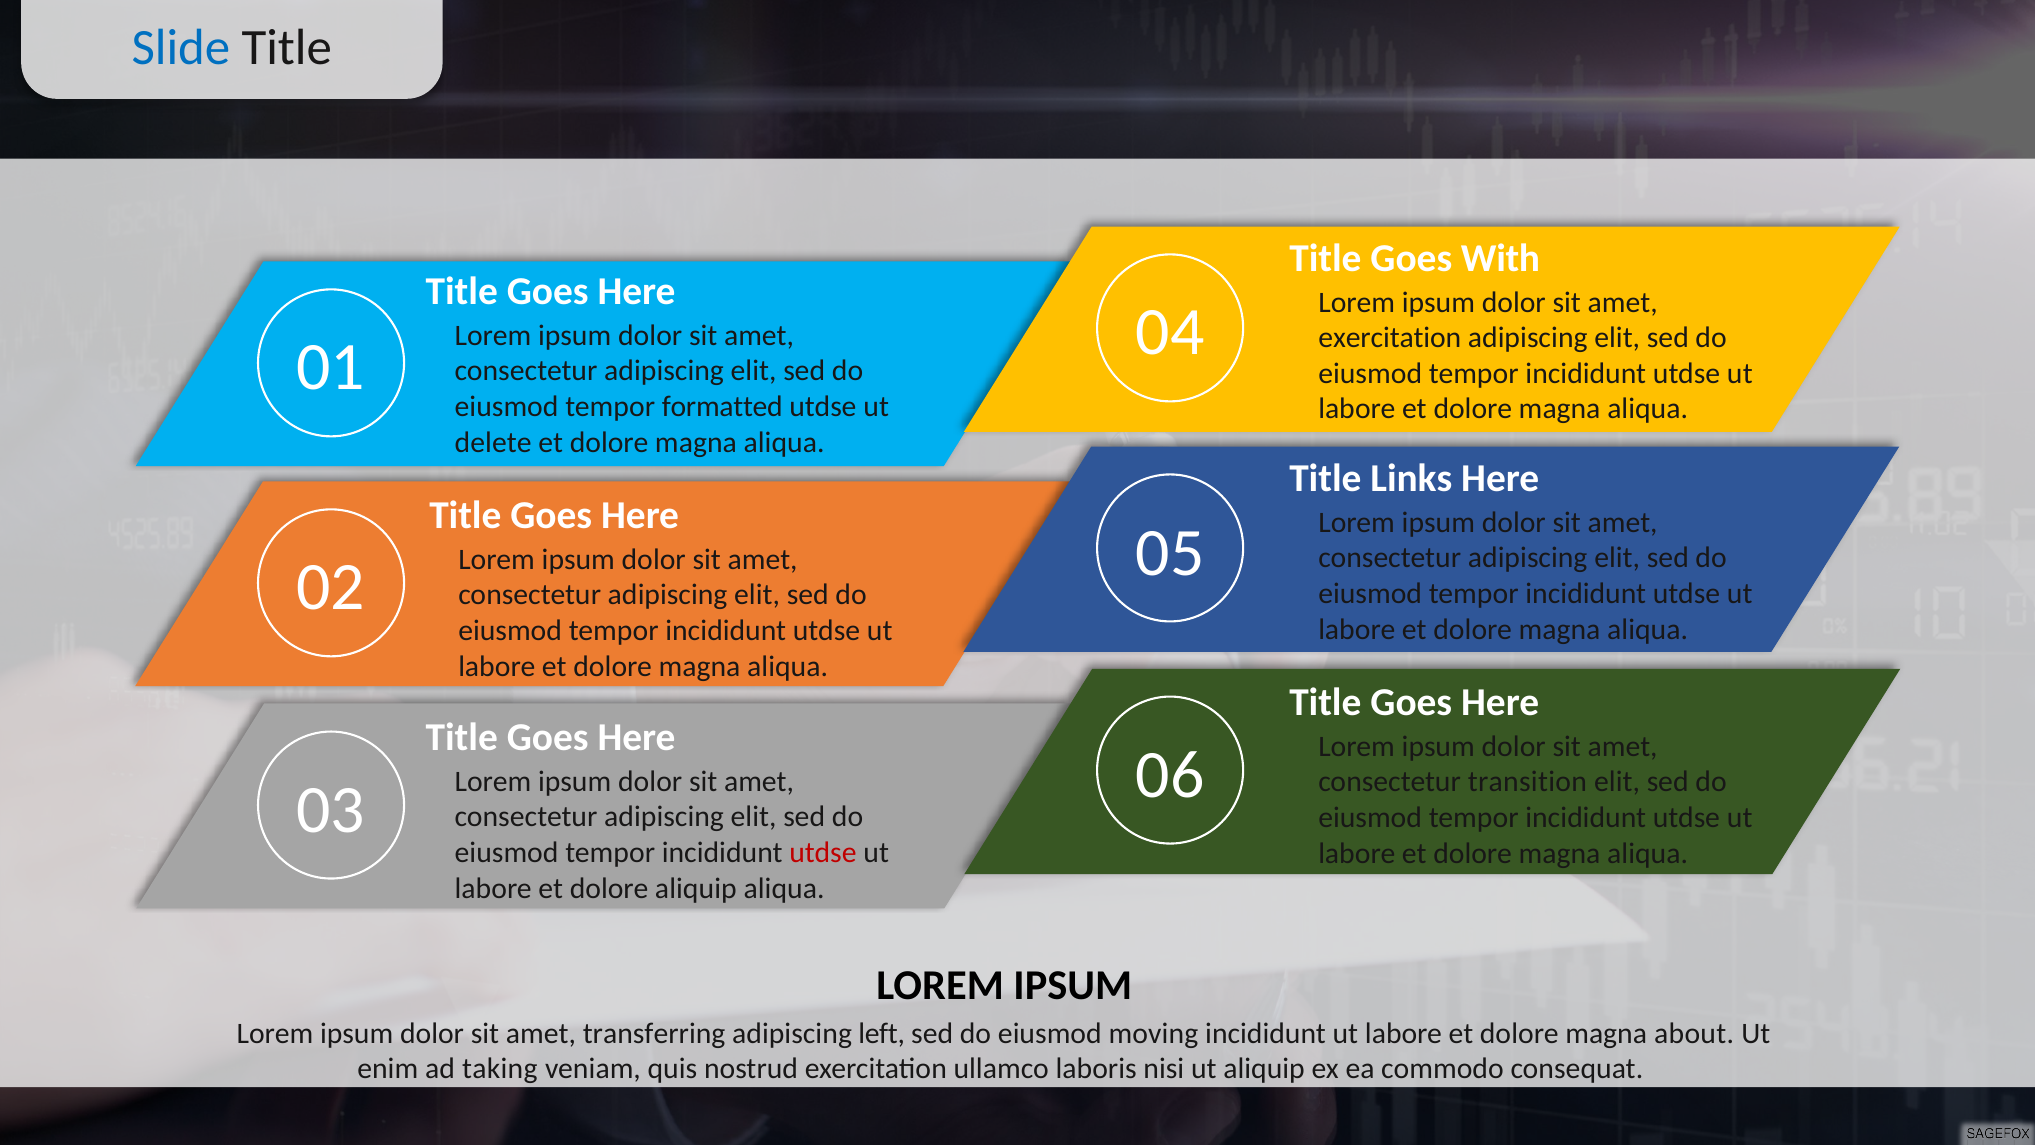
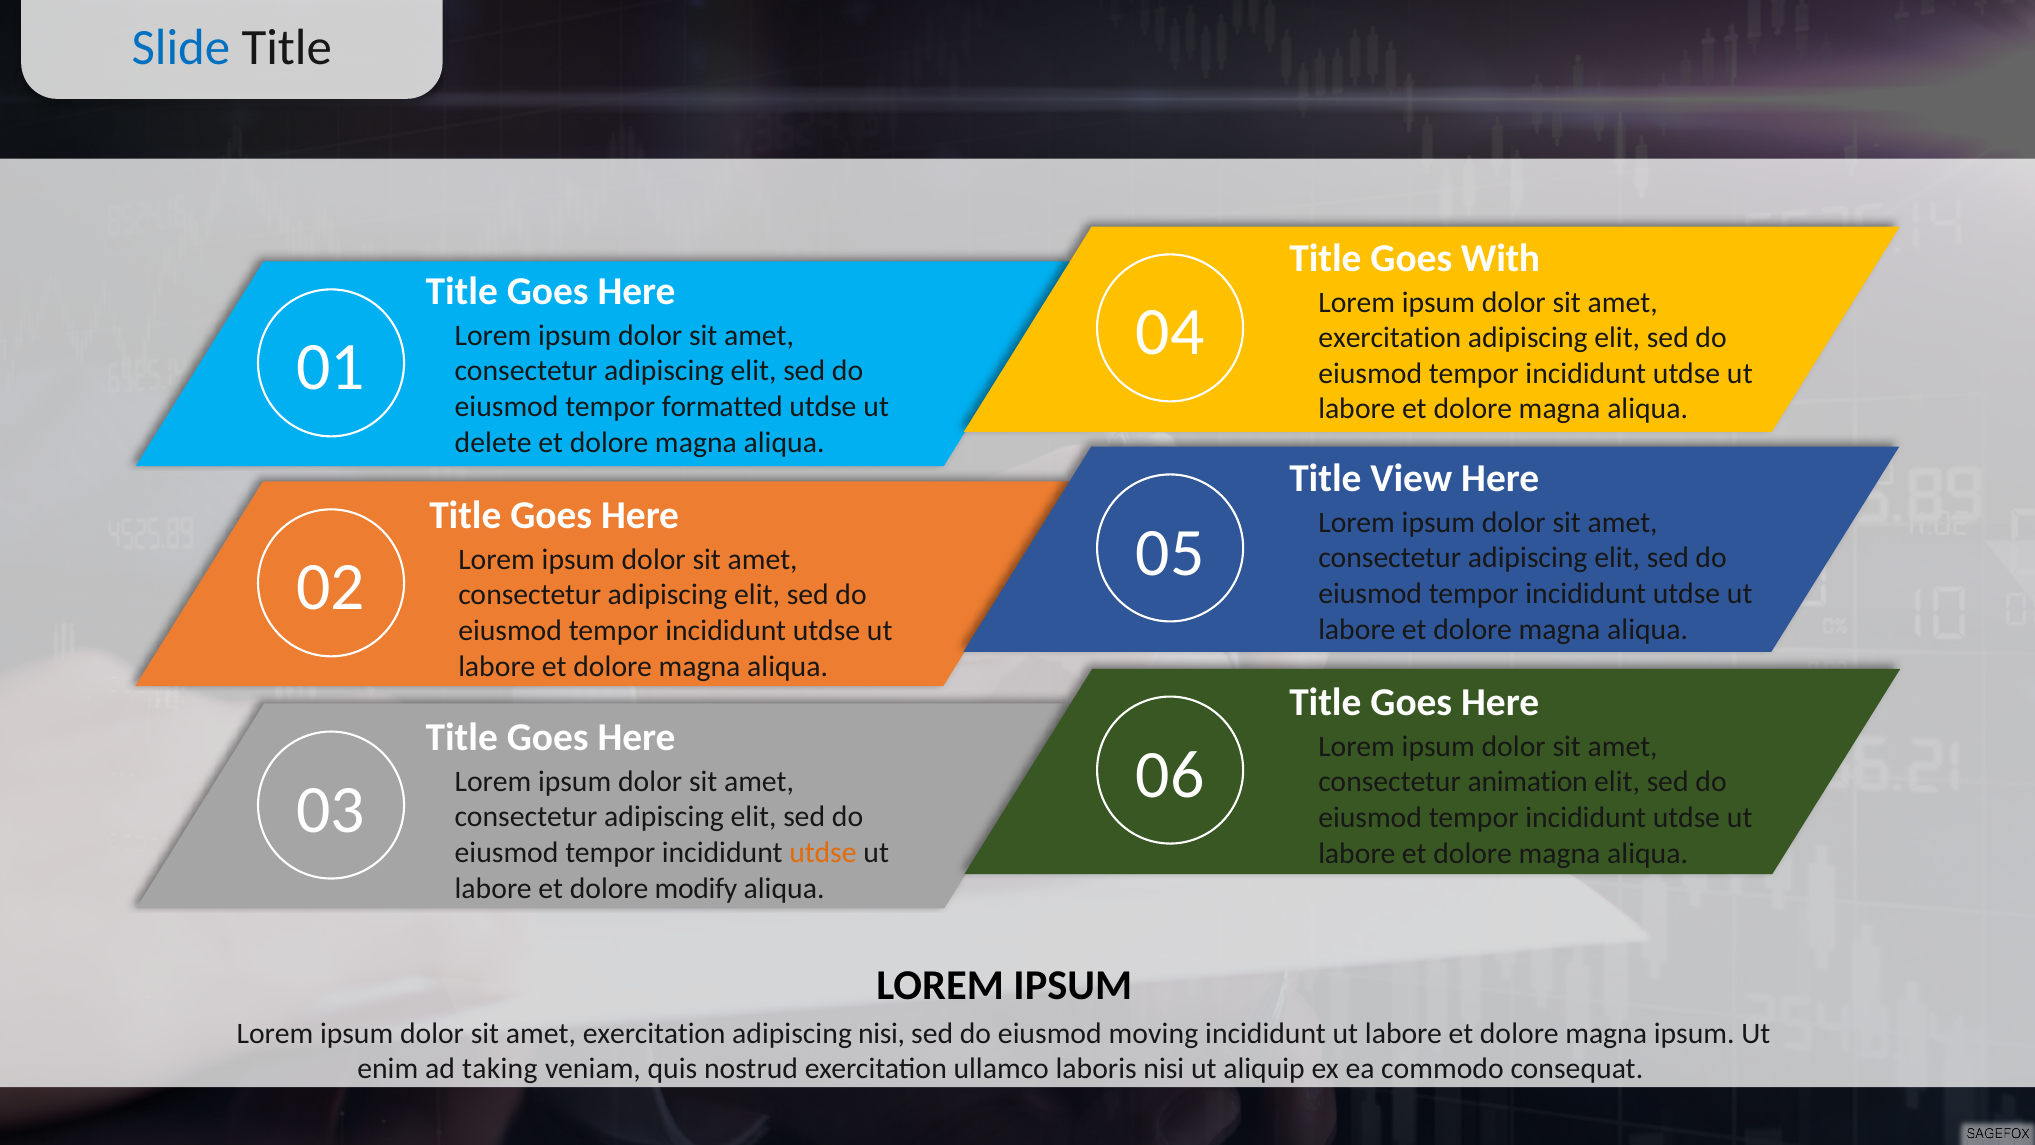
Links: Links -> View
transition: transition -> animation
utdse at (823, 852) colour: red -> orange
dolore aliquip: aliquip -> modify
transferring at (654, 1033): transferring -> exercitation
adipiscing left: left -> nisi
magna about: about -> ipsum
